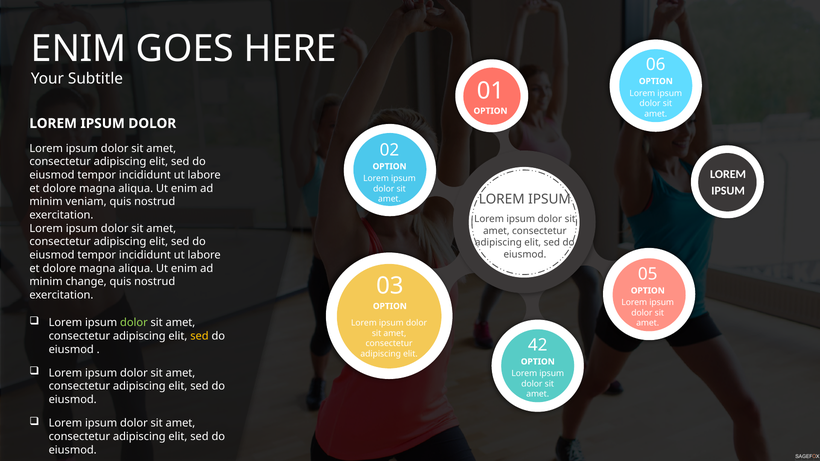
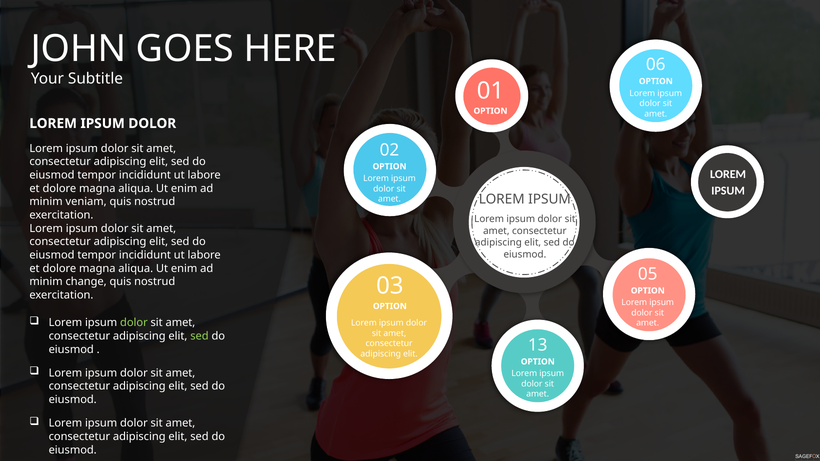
ENIM at (79, 49): ENIM -> JOHN
sed at (199, 336) colour: yellow -> light green
42: 42 -> 13
